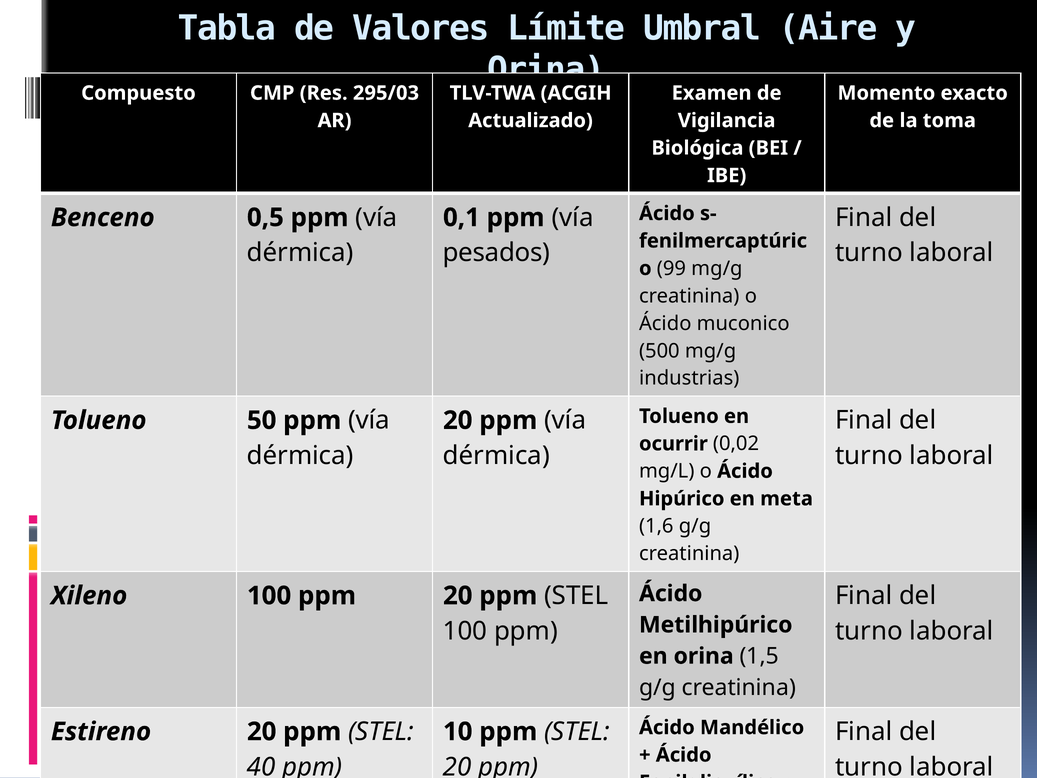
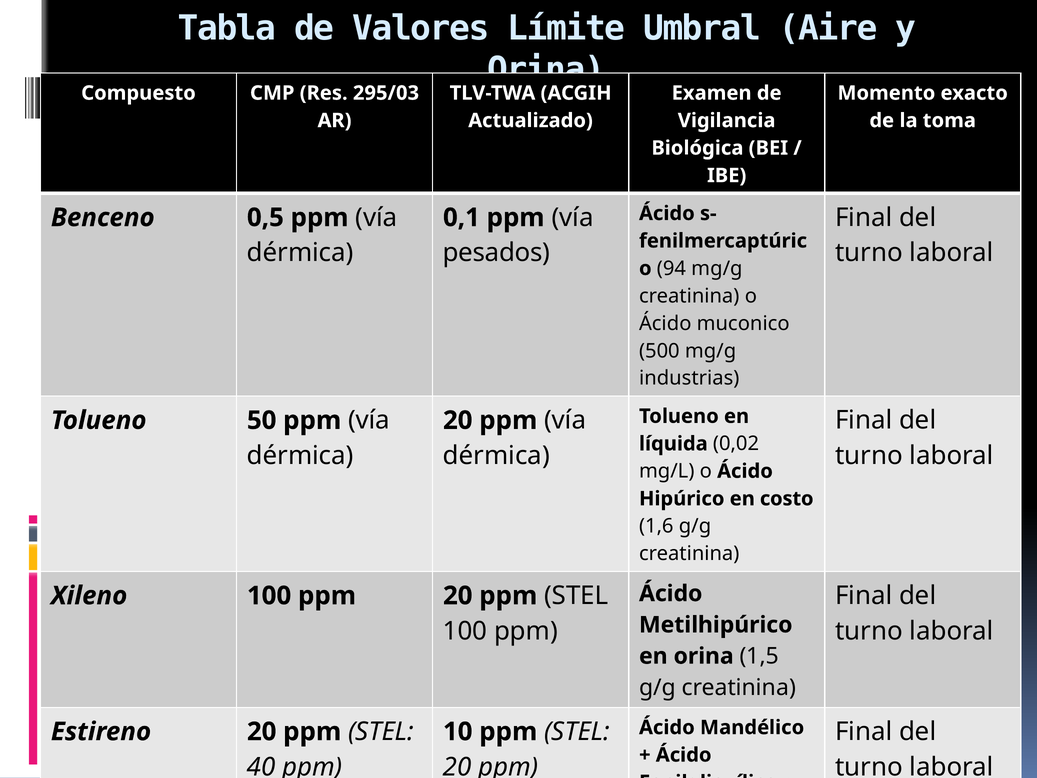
99: 99 -> 94
ocurrir: ocurrir -> líquida
meta: meta -> costo
